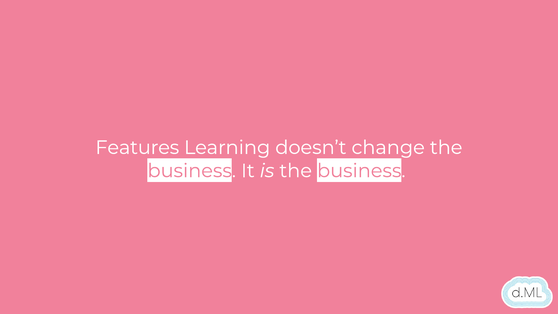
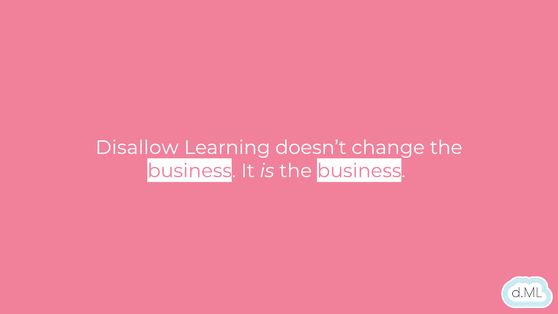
Features: Features -> Disallow
